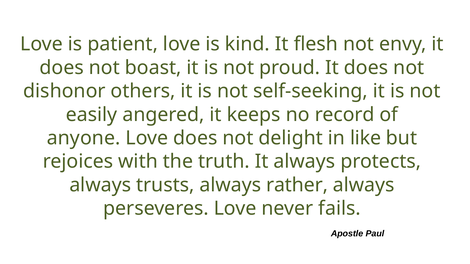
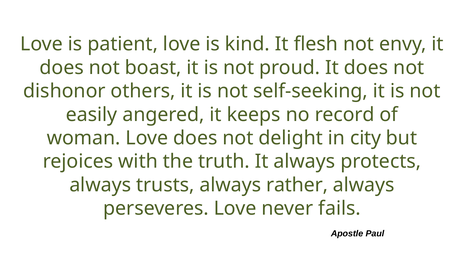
anyone: anyone -> woman
like: like -> city
